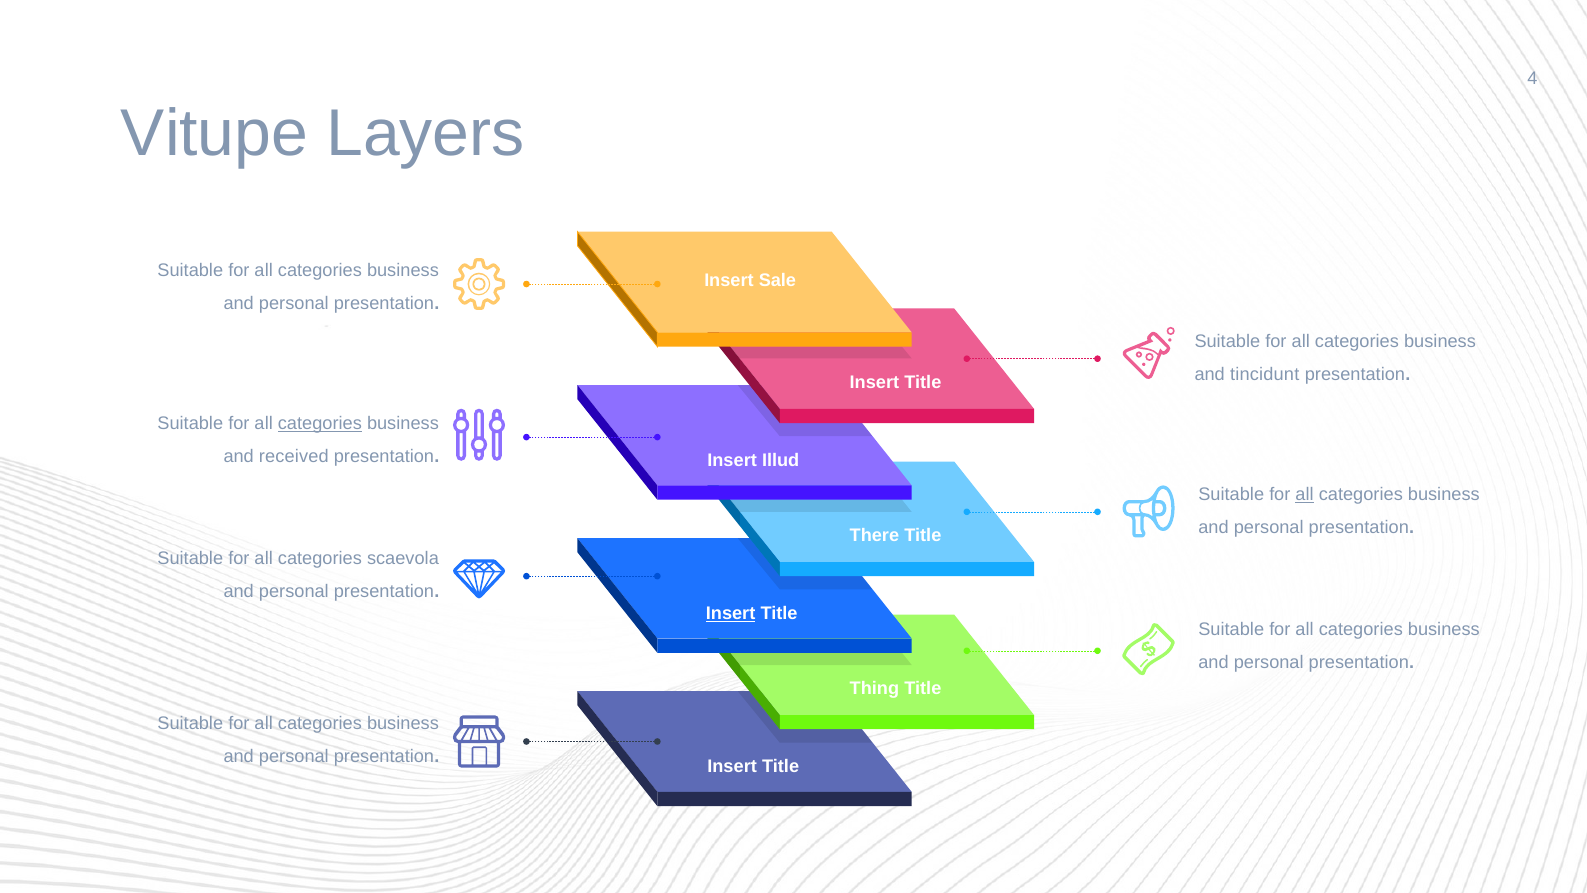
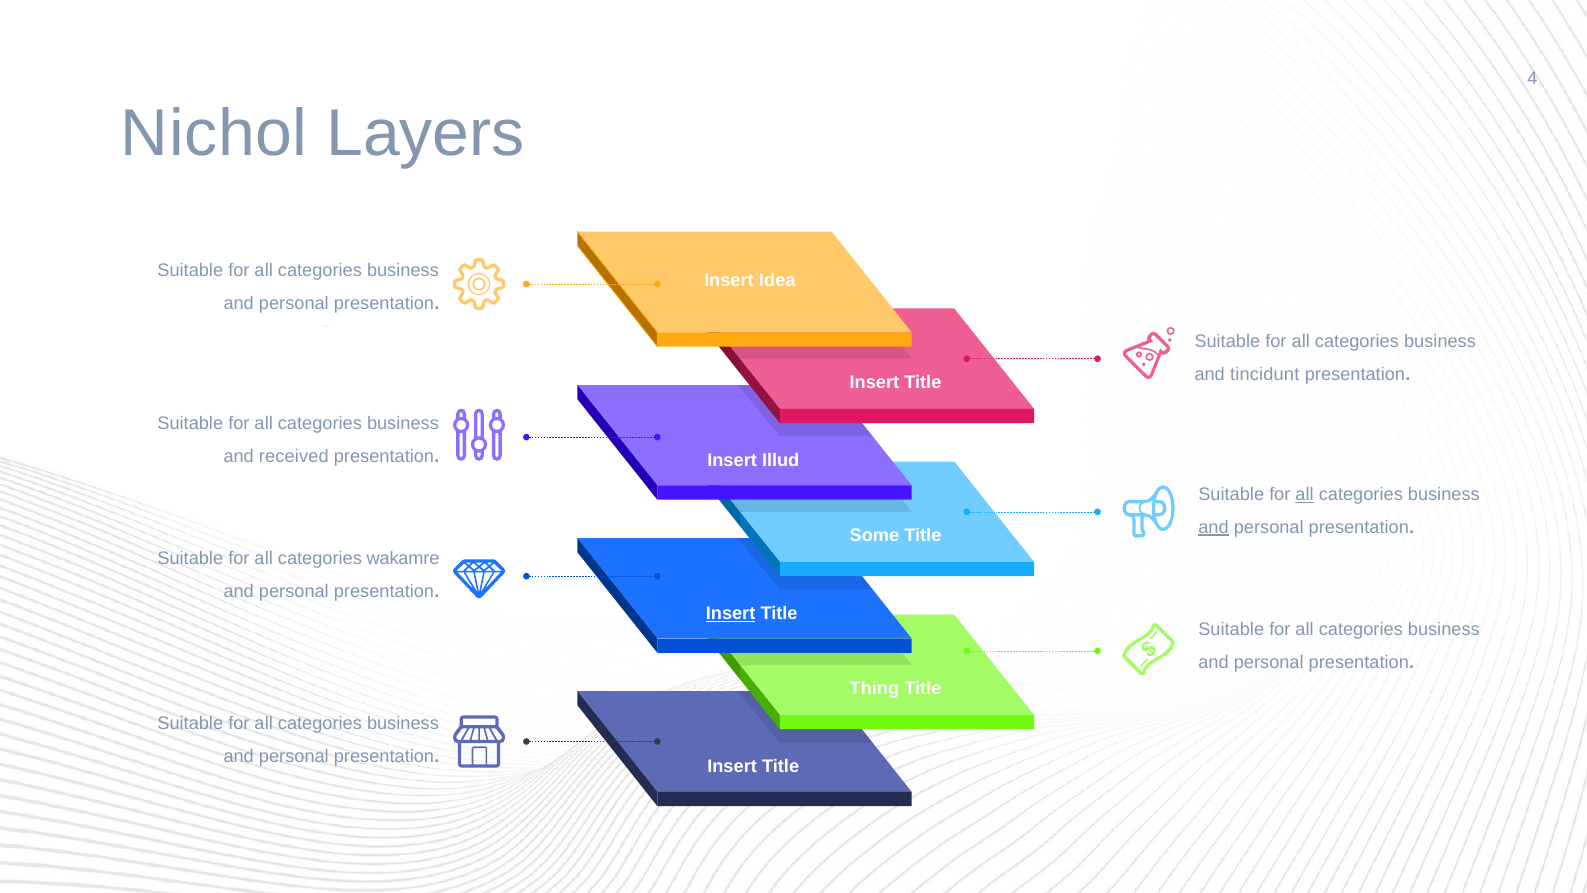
Vitupe: Vitupe -> Nichol
Sale: Sale -> Idea
categories at (320, 423) underline: present -> none
and at (1214, 527) underline: none -> present
There: There -> Some
scaevola: scaevola -> wakamre
